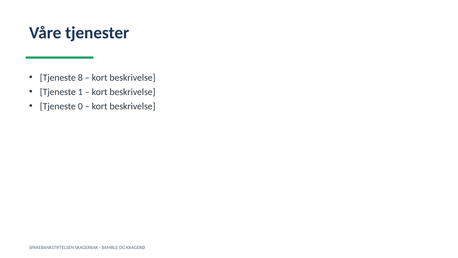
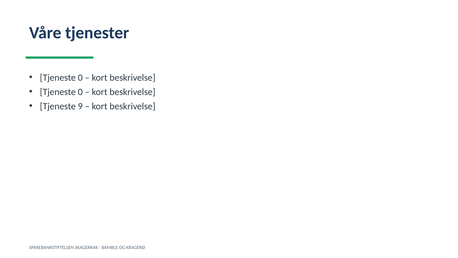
8 at (80, 78): 8 -> 0
1 at (80, 92): 1 -> 0
0: 0 -> 9
